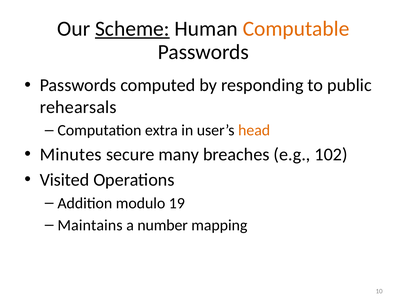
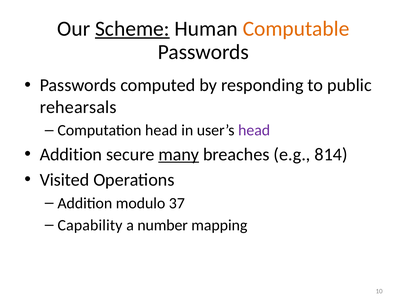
Computation extra: extra -> head
head at (254, 130) colour: orange -> purple
Minutes at (71, 155): Minutes -> Addition
many underline: none -> present
102: 102 -> 814
19: 19 -> 37
Maintains: Maintains -> Capability
